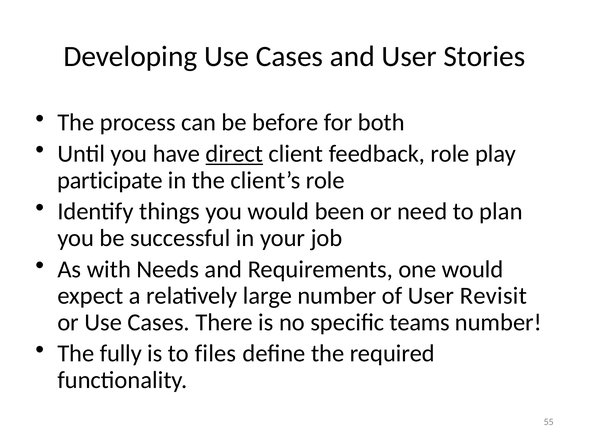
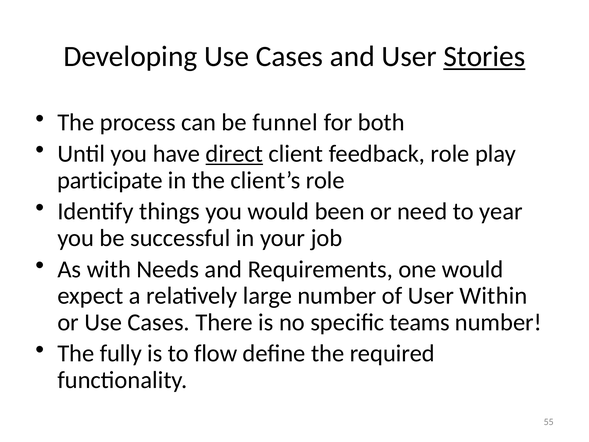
Stories underline: none -> present
before: before -> funnel
plan: plan -> year
Revisit: Revisit -> Within
files: files -> flow
